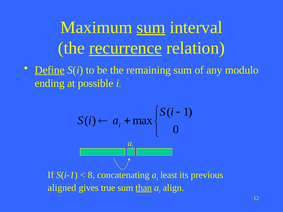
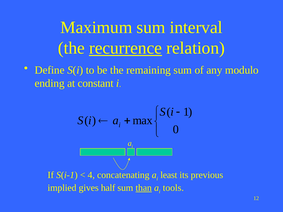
sum at (151, 27) underline: present -> none
Define underline: present -> none
possible: possible -> constant
8: 8 -> 4
aligned: aligned -> implied
true: true -> half
align: align -> tools
